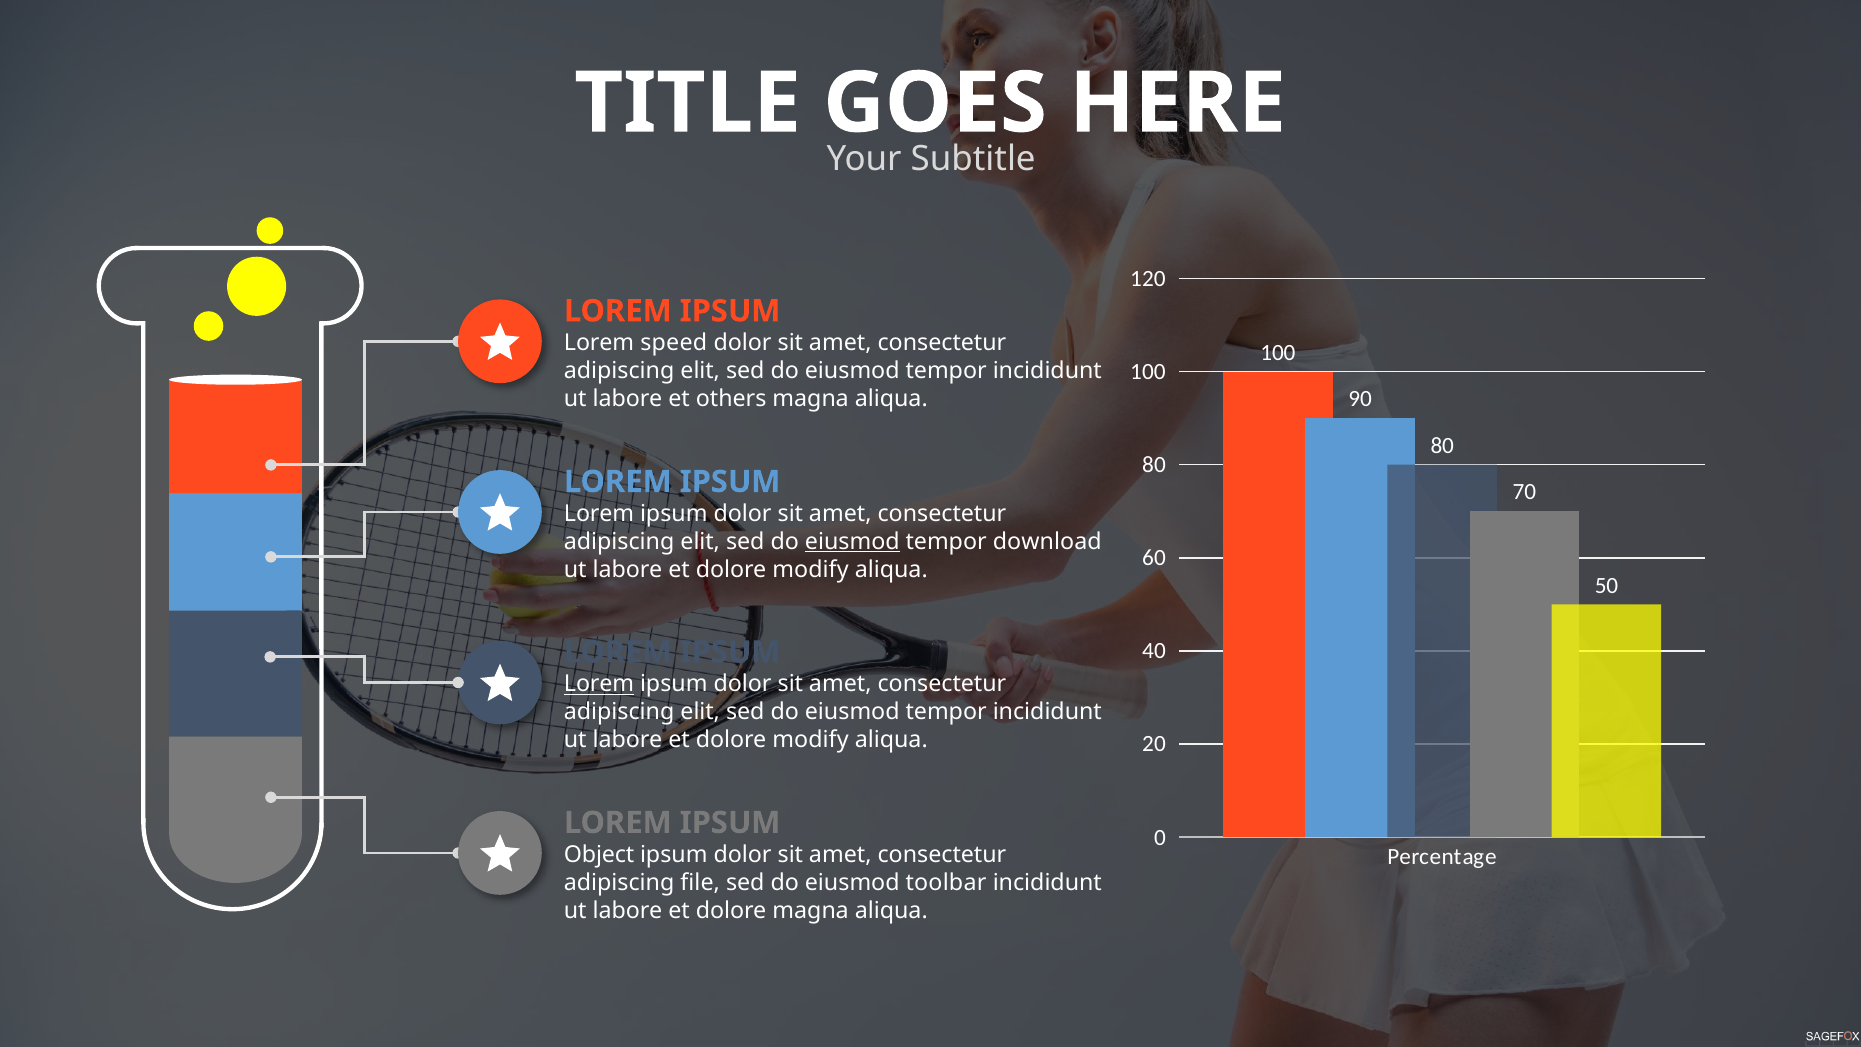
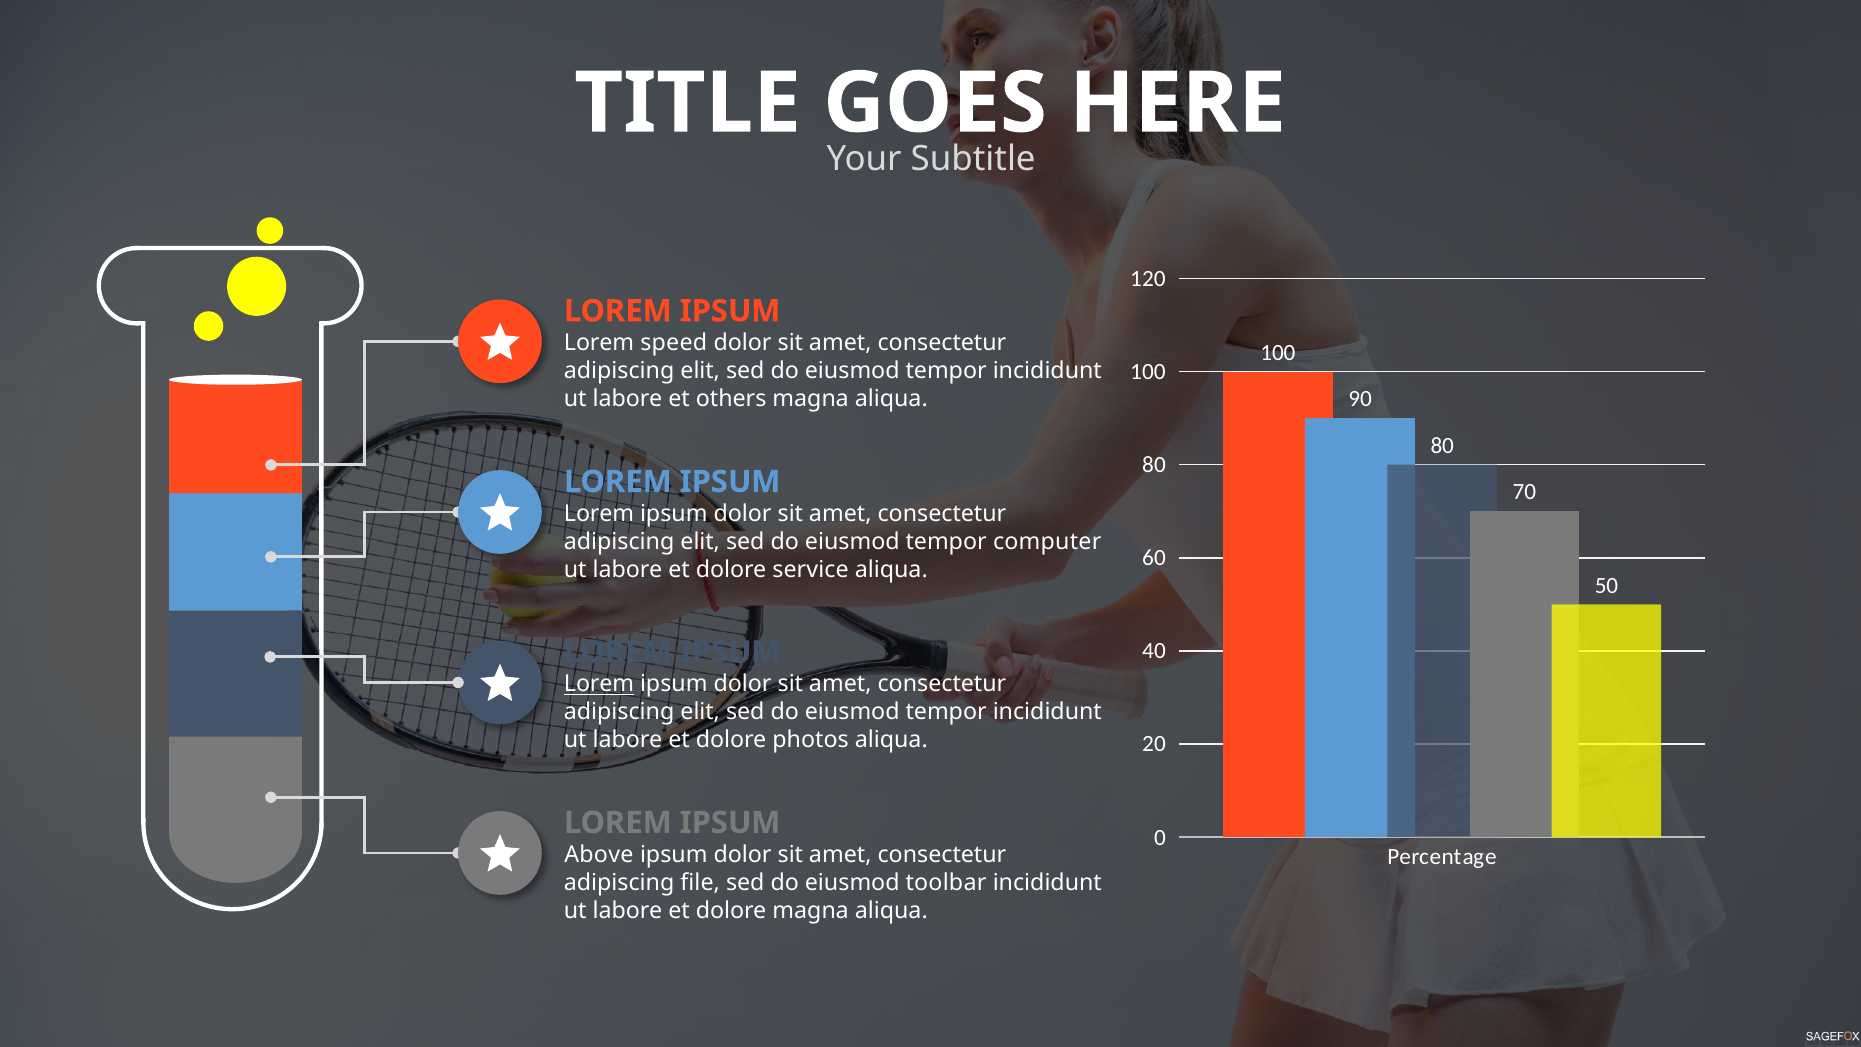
eiusmod at (852, 542) underline: present -> none
download: download -> computer
modify at (810, 570): modify -> service
modify at (810, 740): modify -> photos
Object: Object -> Above
